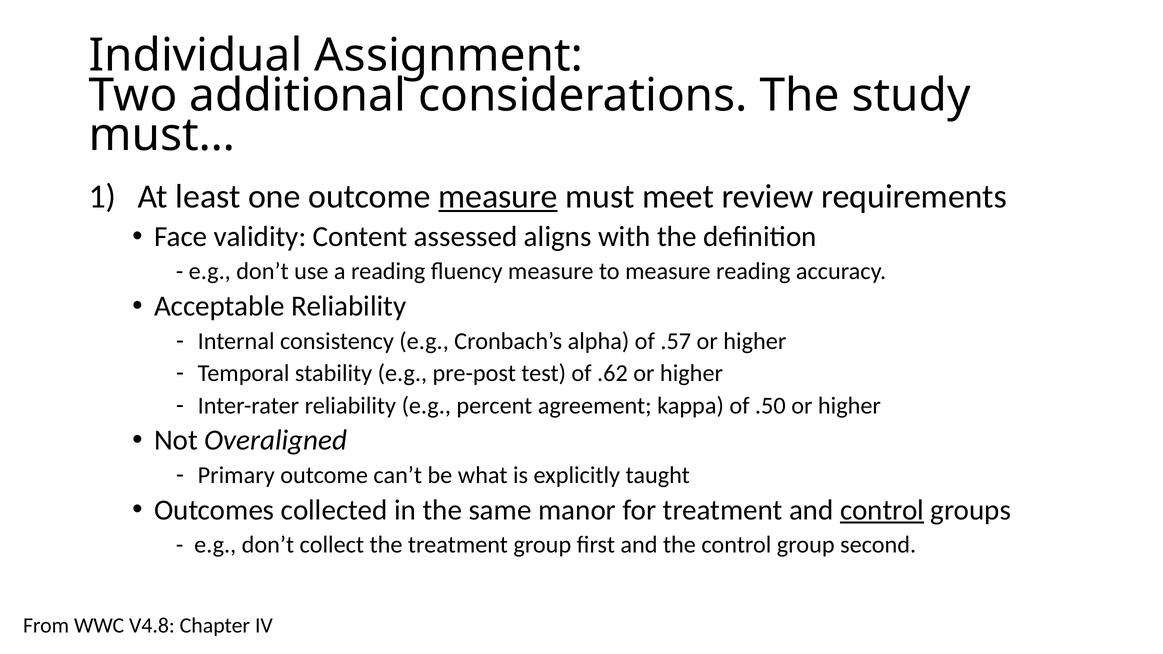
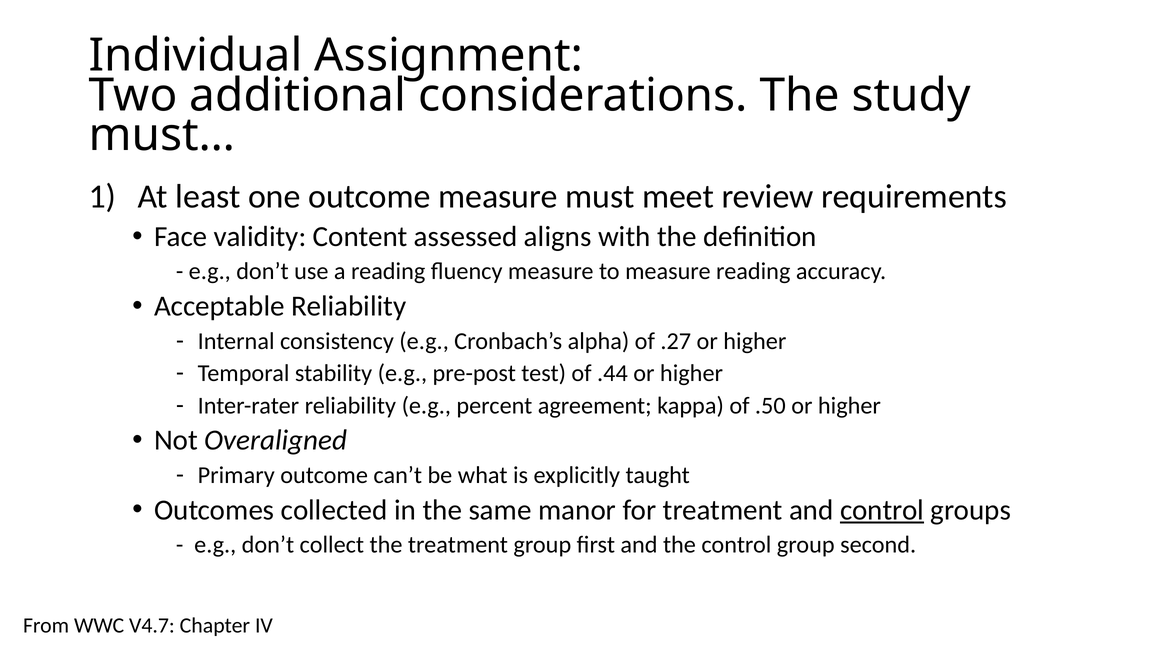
measure at (498, 197) underline: present -> none
.57: .57 -> .27
.62: .62 -> .44
V4.8: V4.8 -> V4.7
